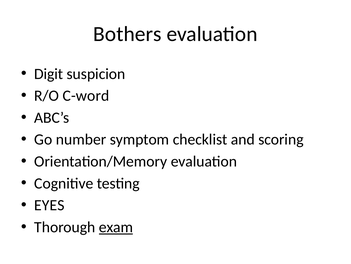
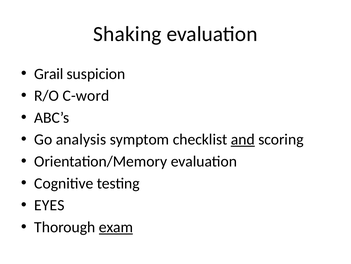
Bothers: Bothers -> Shaking
Digit: Digit -> Grail
number: number -> analysis
and underline: none -> present
